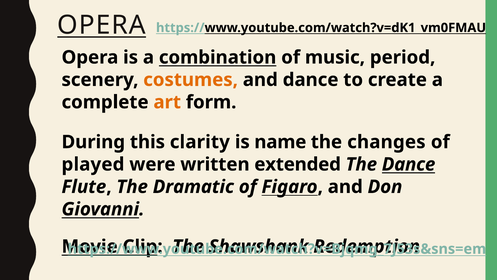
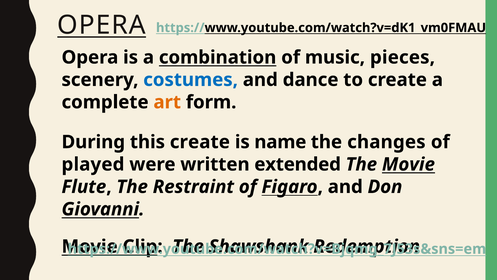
period: period -> pieces
costumes colour: orange -> blue
this clarity: clarity -> create
The Dance: Dance -> Movie
Dramatic: Dramatic -> Restraint
